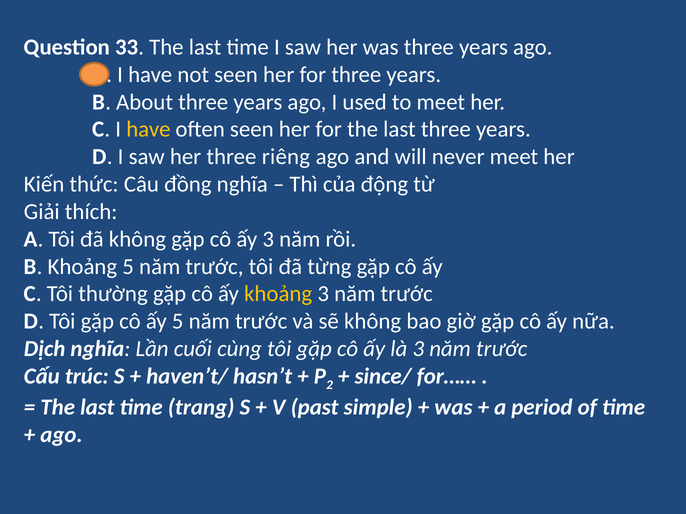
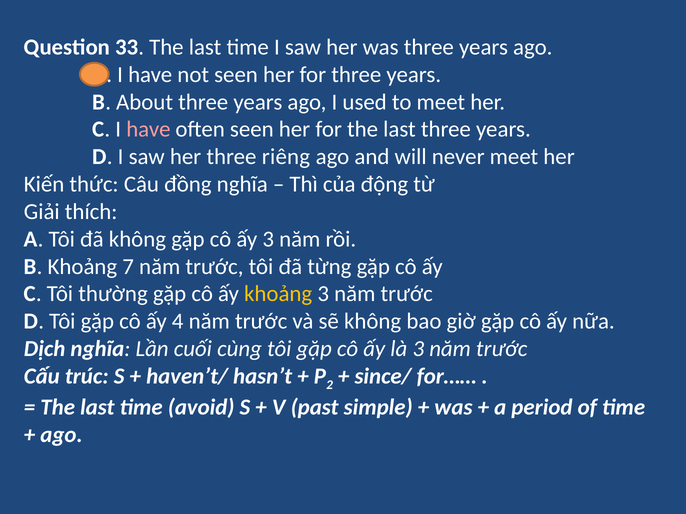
have at (148, 130) colour: yellow -> pink
Khoảng 5: 5 -> 7
ấy 5: 5 -> 4
trang: trang -> avoid
